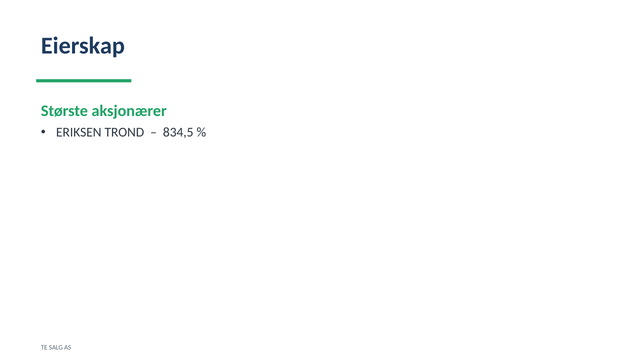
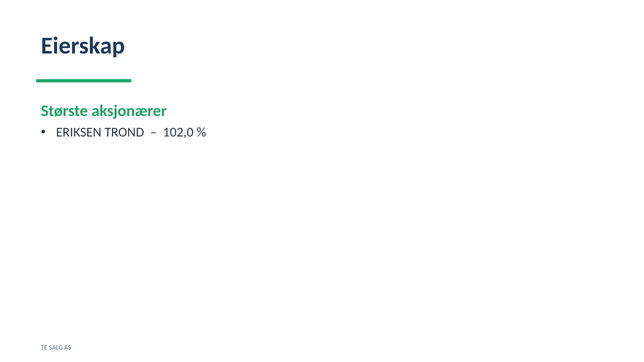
834,5: 834,5 -> 102,0
